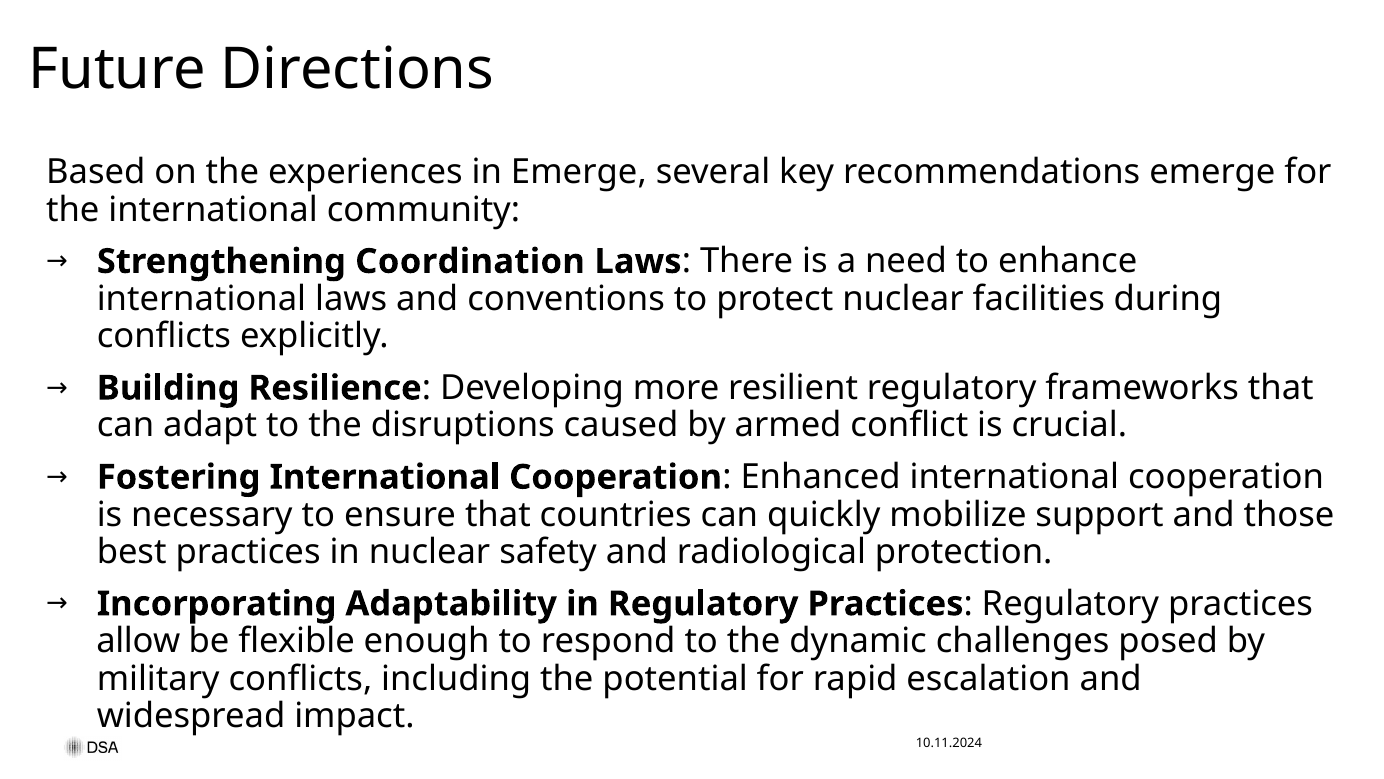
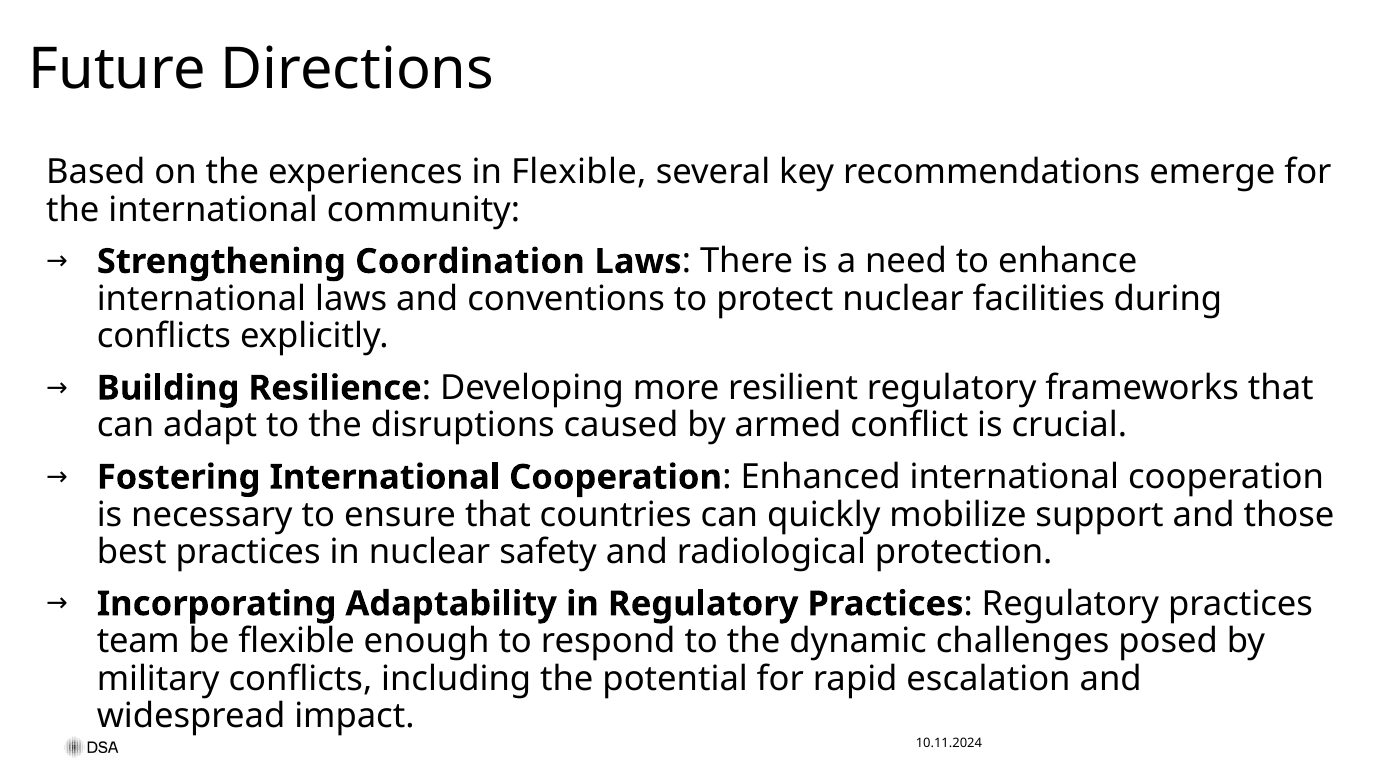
in Emerge: Emerge -> Flexible
allow: allow -> team
